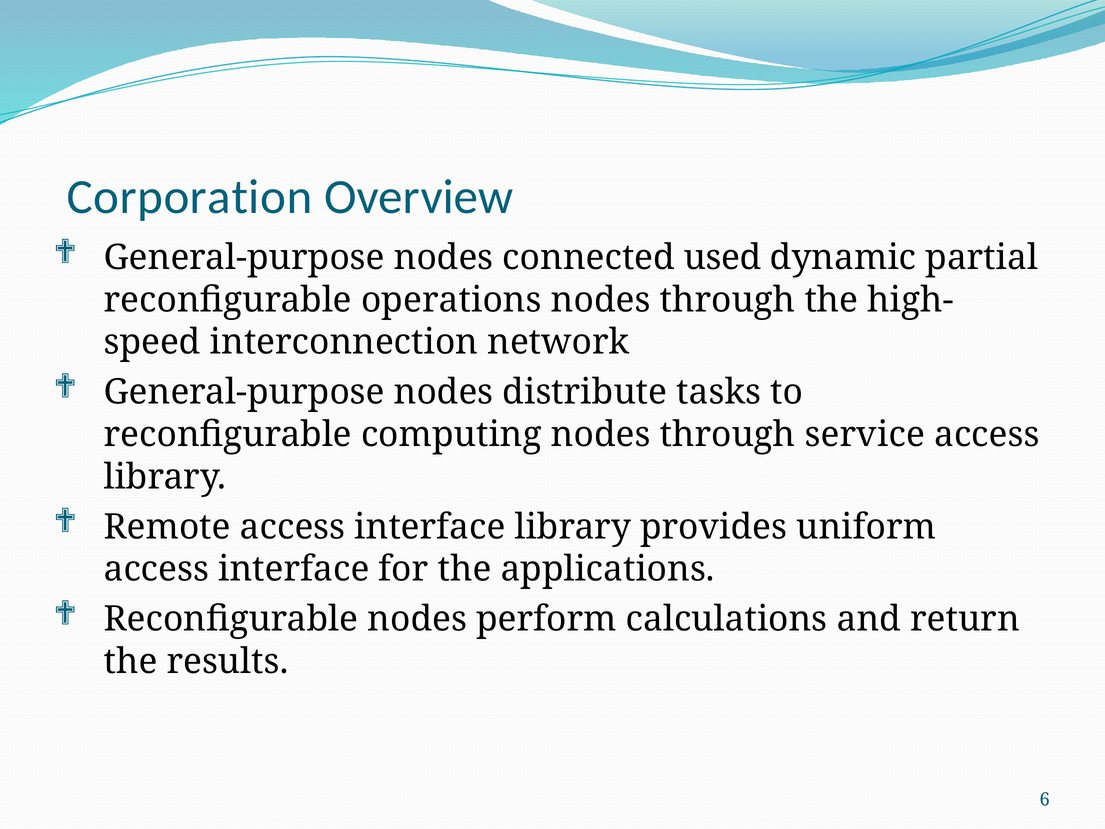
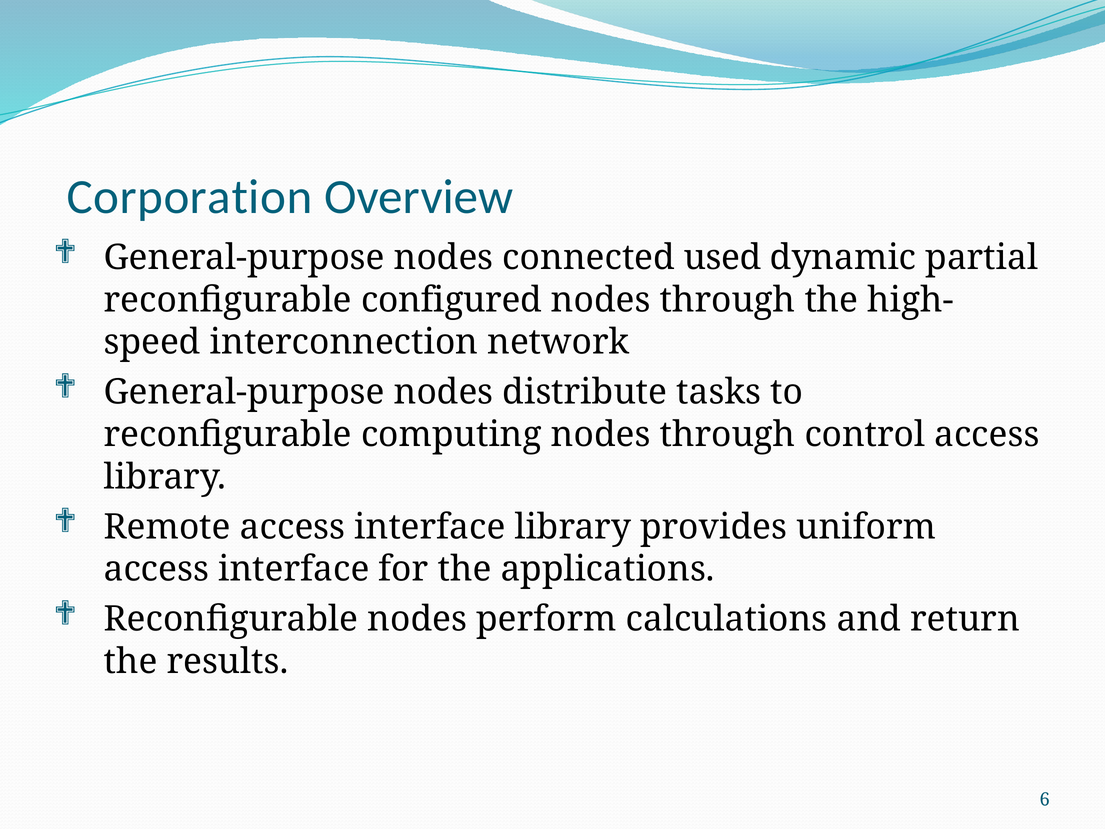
operations: operations -> configured
service: service -> control
